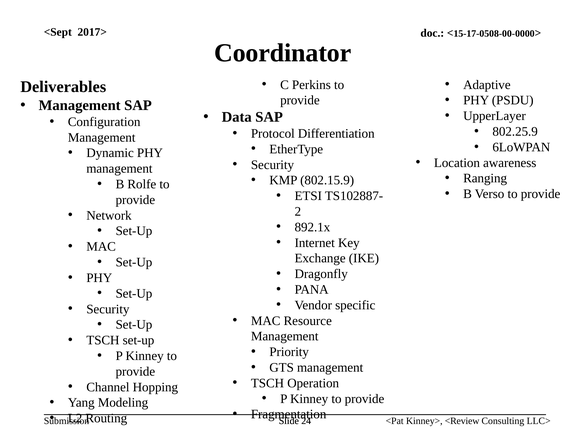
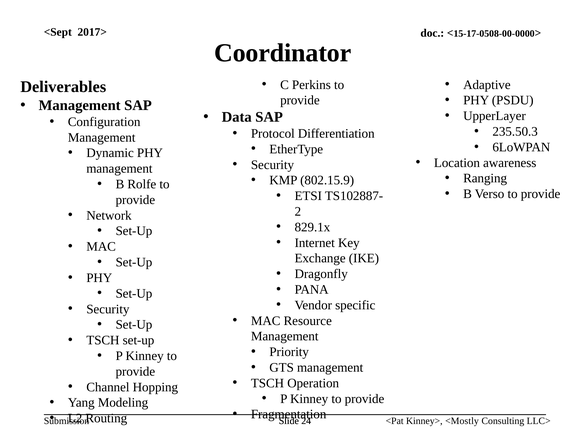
802.25.9: 802.25.9 -> 235.50.3
892.1x: 892.1x -> 829.1x
<Review: <Review -> <Mostly
